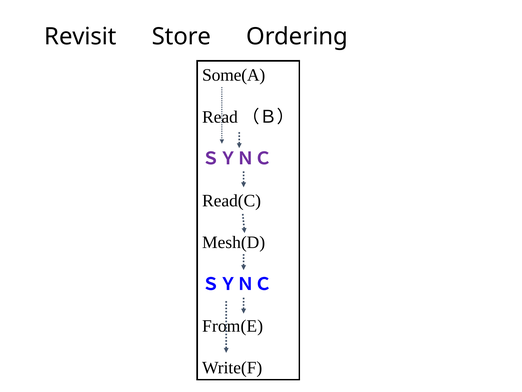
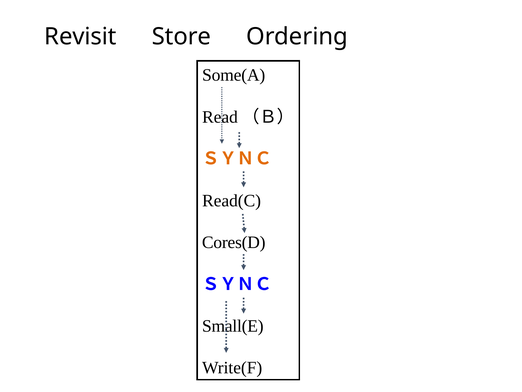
ＳＹＮＣ at (237, 159) colour: purple -> orange
Mesh(D: Mesh(D -> Cores(D
From(E: From(E -> Small(E
